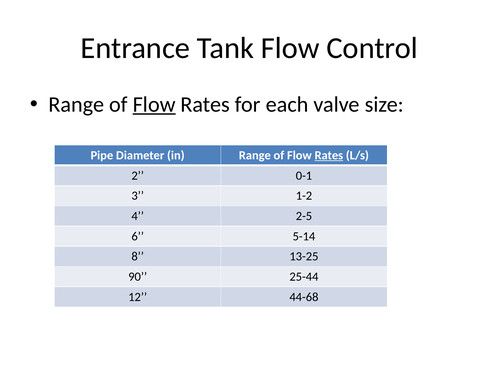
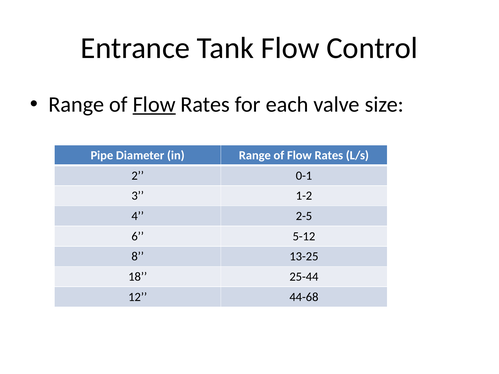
Rates at (329, 156) underline: present -> none
5-14: 5-14 -> 5-12
90: 90 -> 18
